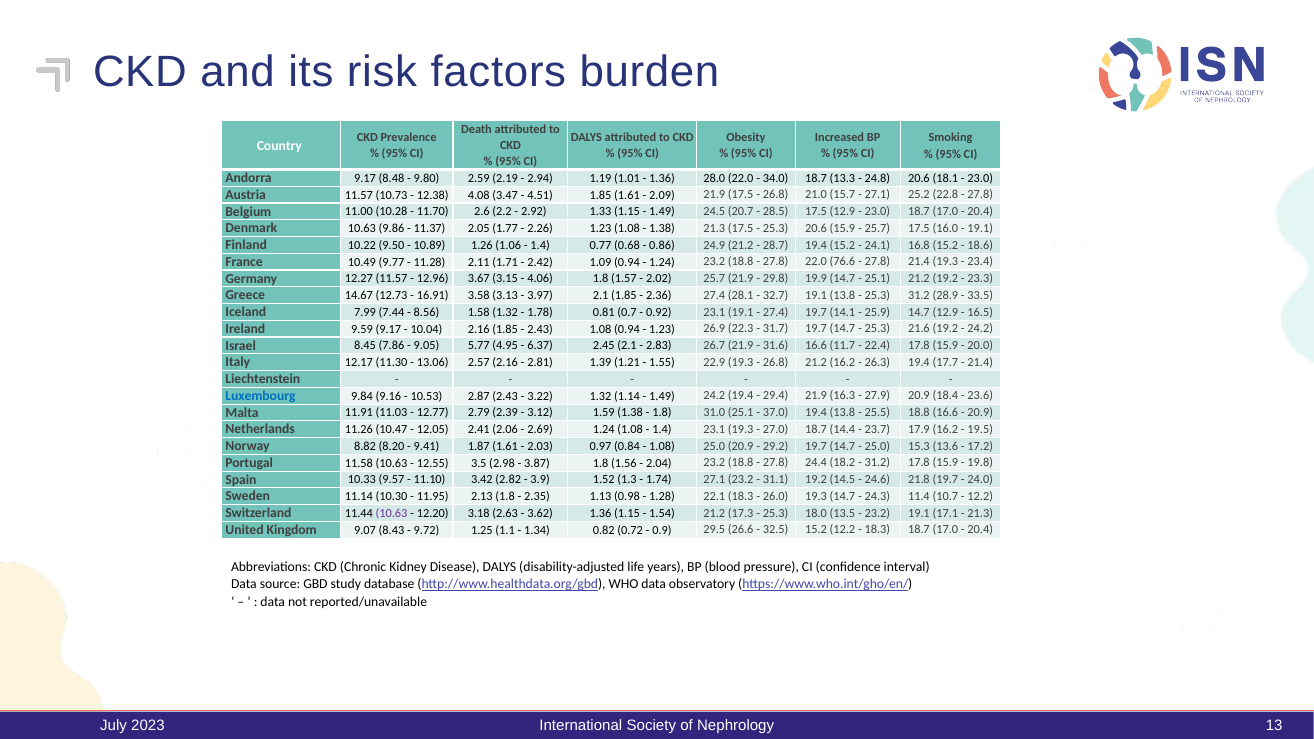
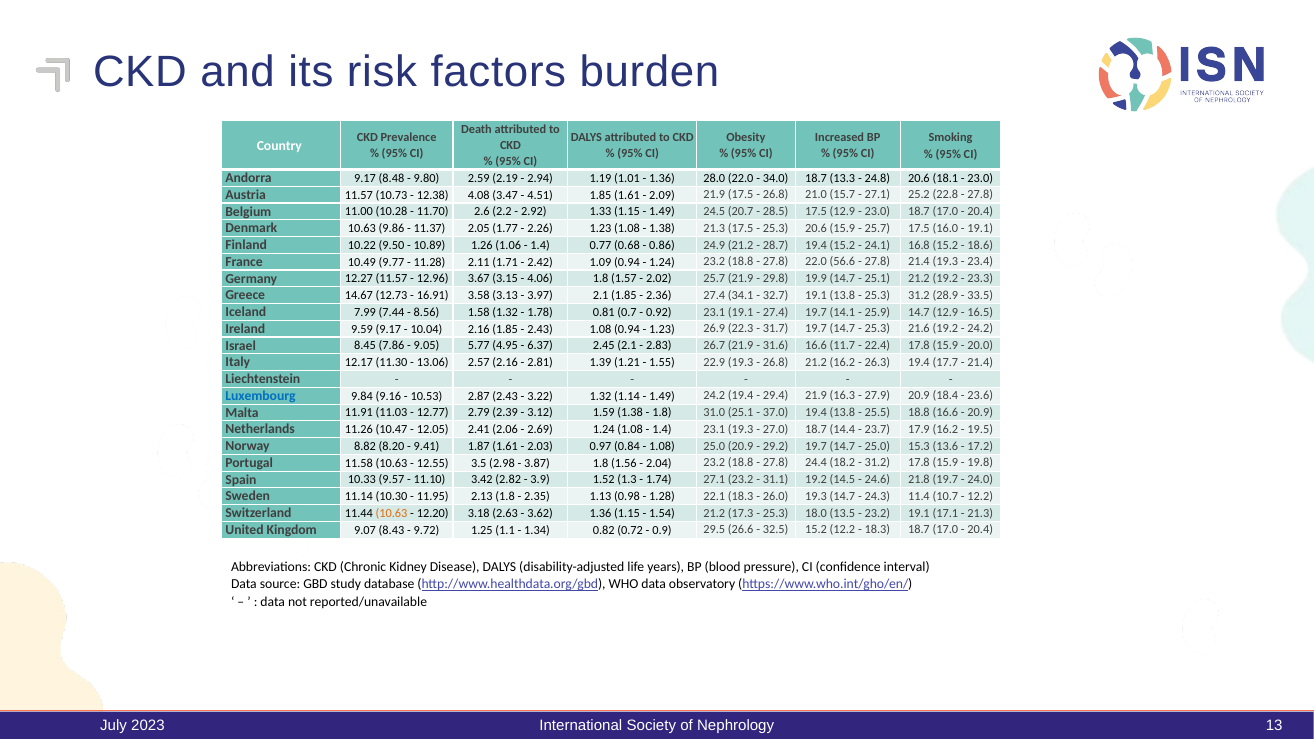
76.6: 76.6 -> 56.6
28.1: 28.1 -> 34.1
10.63 at (392, 513) colour: purple -> orange
